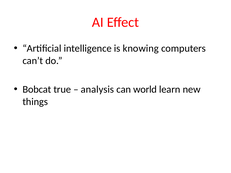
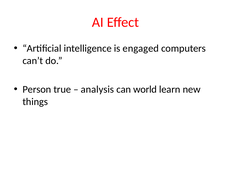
knowing: knowing -> engaged
Bobcat: Bobcat -> Person
